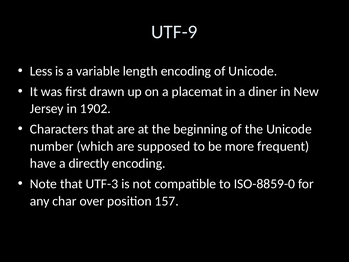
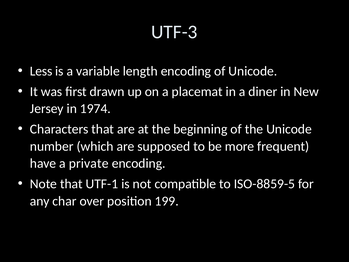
UTF-9: UTF-9 -> UTF-3
1902: 1902 -> 1974
directly: directly -> private
UTF-3: UTF-3 -> UTF-1
ISO-8859-0: ISO-8859-0 -> ISO-8859-5
157: 157 -> 199
